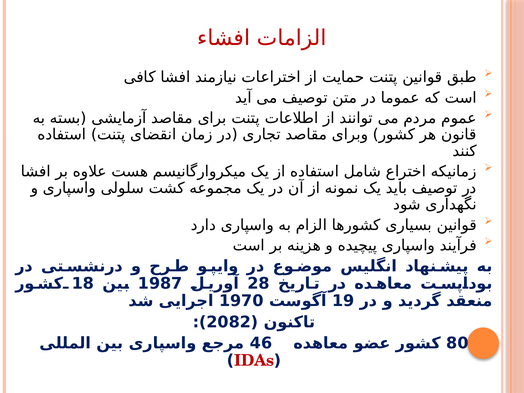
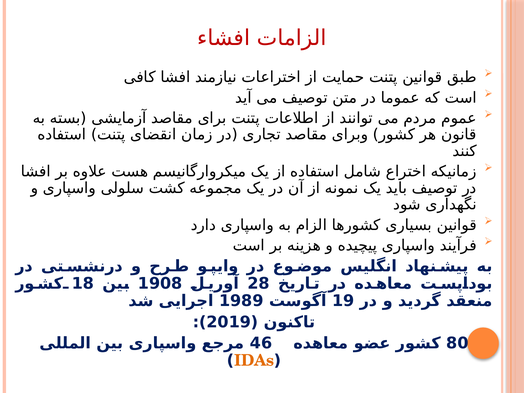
1987: 1987 -> 1908
1970: 1970 -> 1989
2082: 2082 -> 2019
IDAs colour: red -> orange
